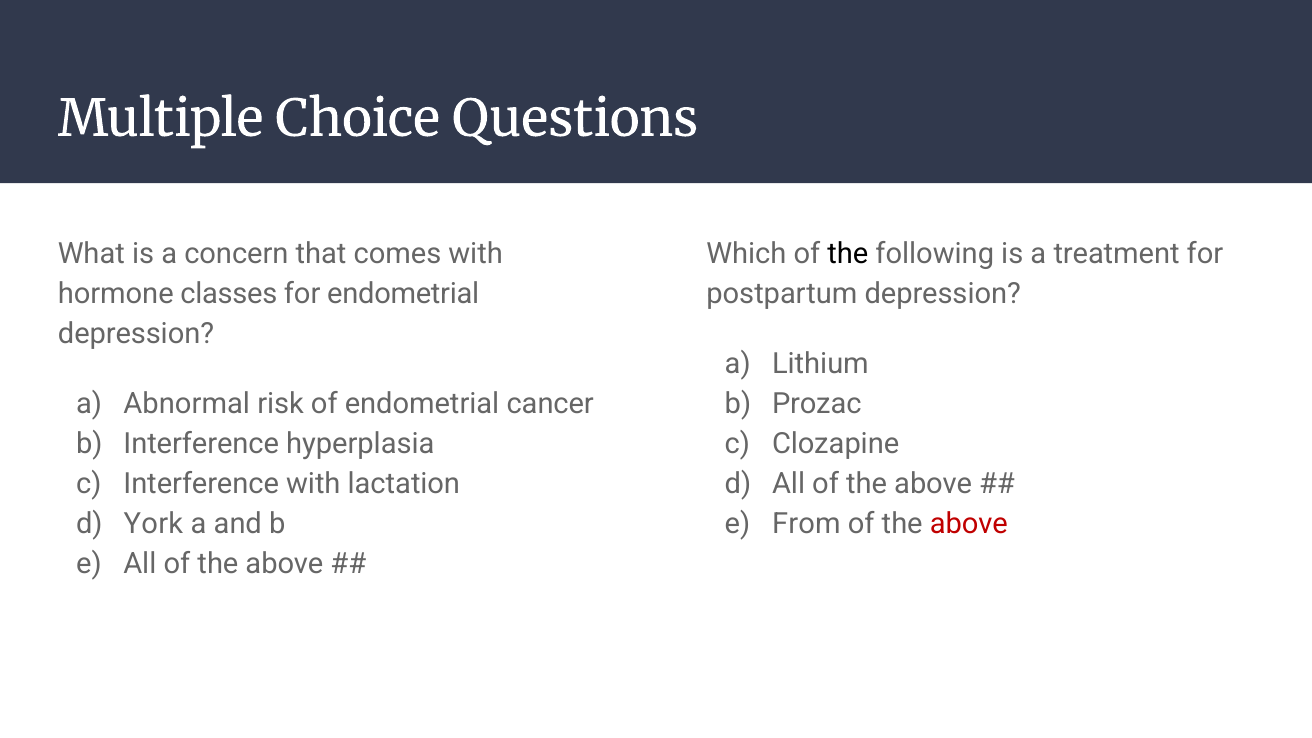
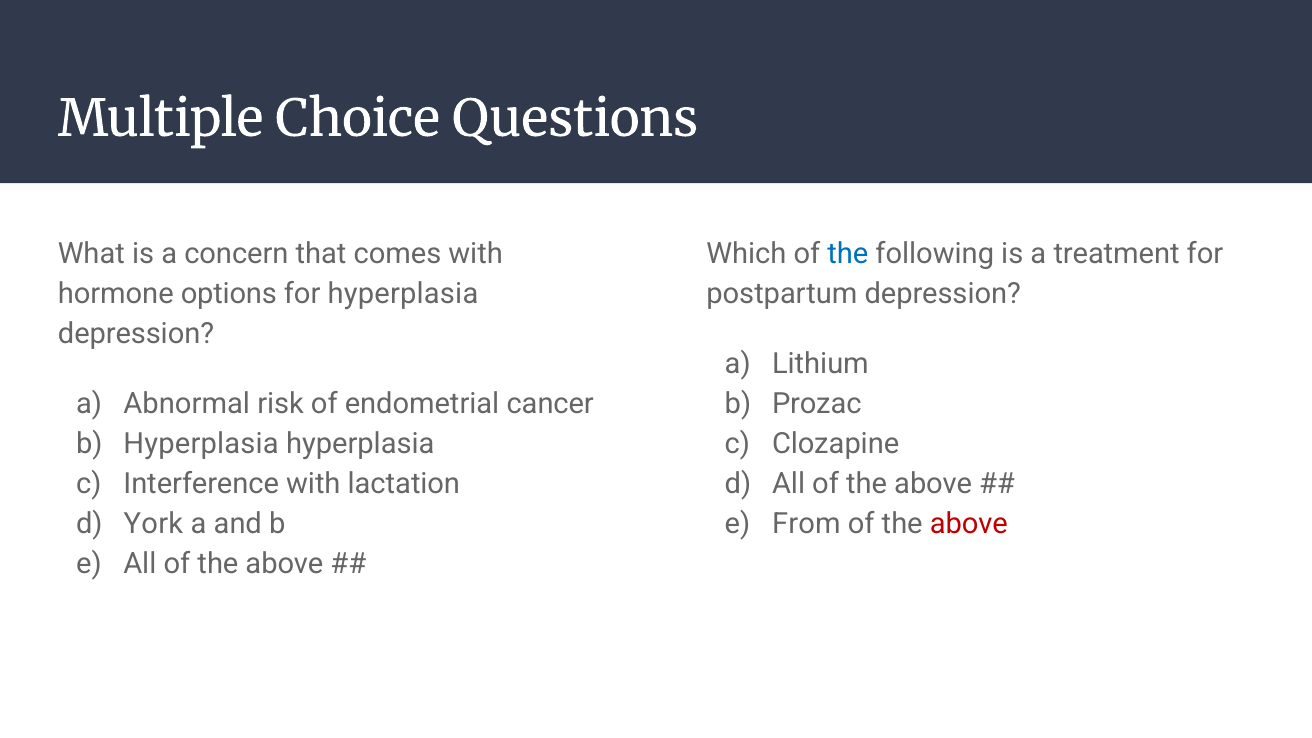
the at (848, 254) colour: black -> blue
classes: classes -> options
for endometrial: endometrial -> hyperplasia
b Interference: Interference -> Hyperplasia
